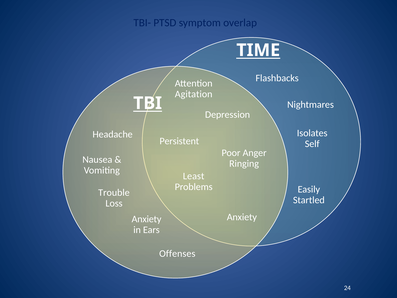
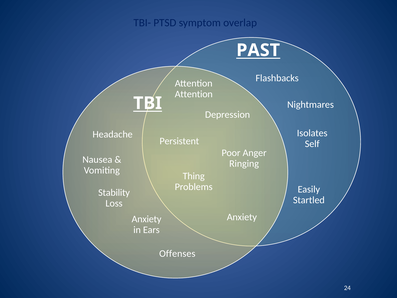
TIME: TIME -> PAST
Agitation at (194, 94): Agitation -> Attention
Least: Least -> Thing
Trouble: Trouble -> Stability
